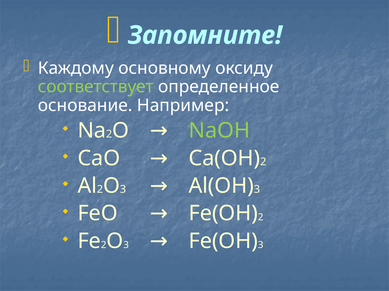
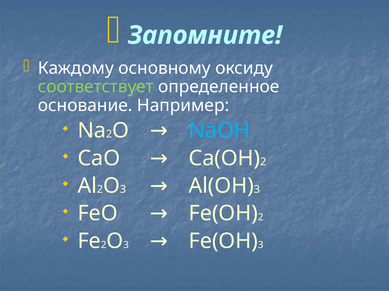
NaOH colour: light green -> light blue
